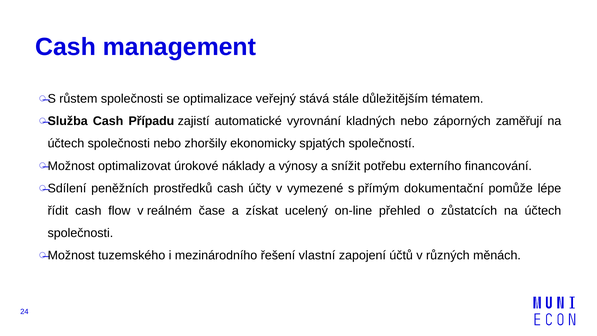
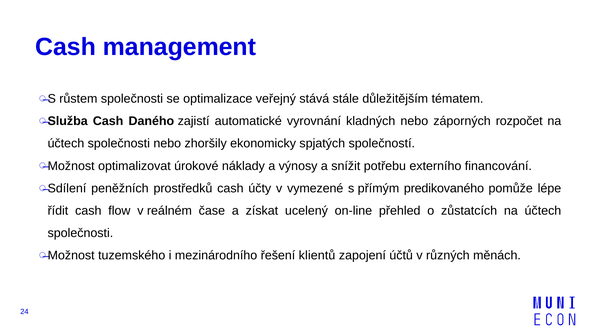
Případu: Případu -> Daného
zaměřují: zaměřují -> rozpočet
dokumentační: dokumentační -> predikovaného
vlastní: vlastní -> klientů
